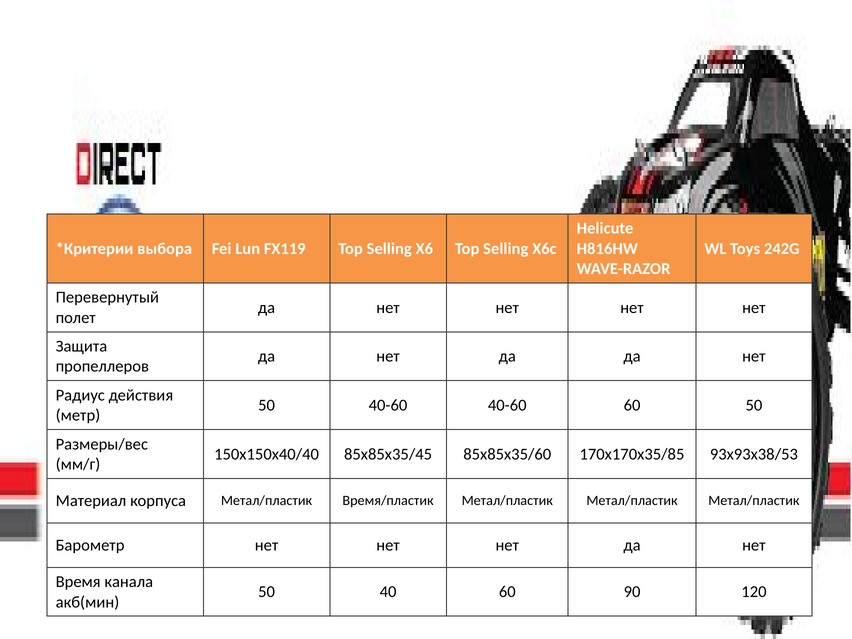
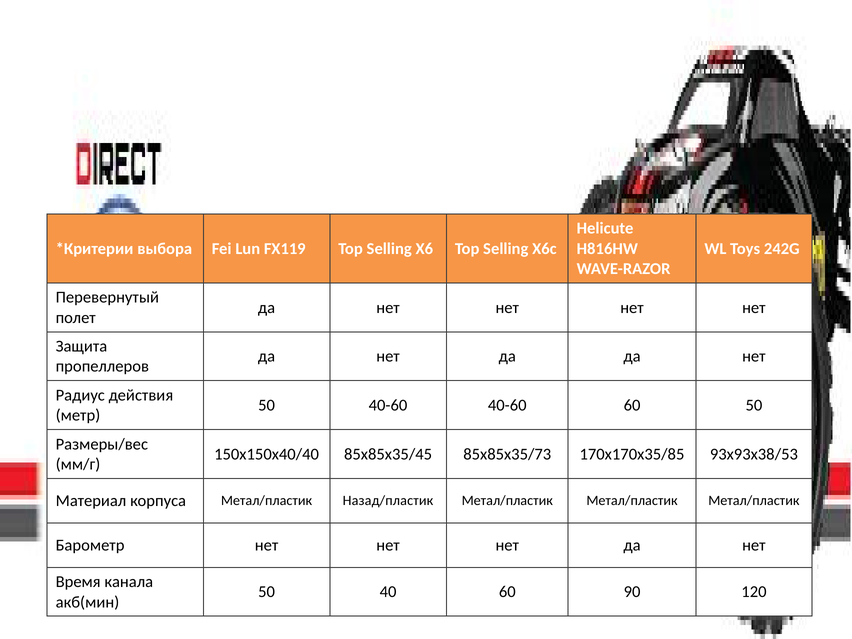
85х85х35/60: 85х85х35/60 -> 85х85х35/73
Время/пластик: Время/пластик -> Назад/пластик
